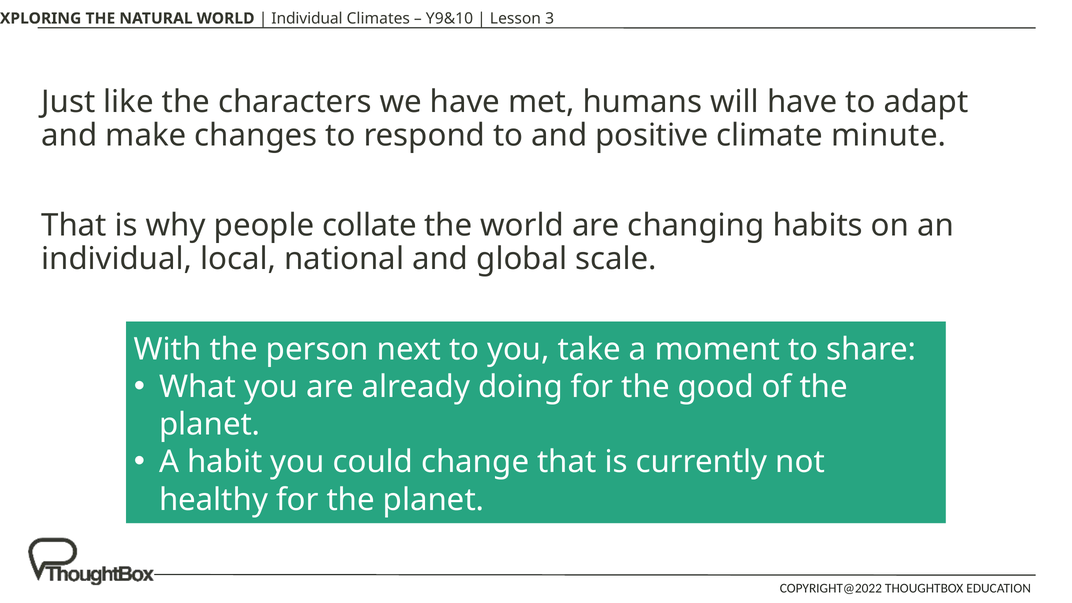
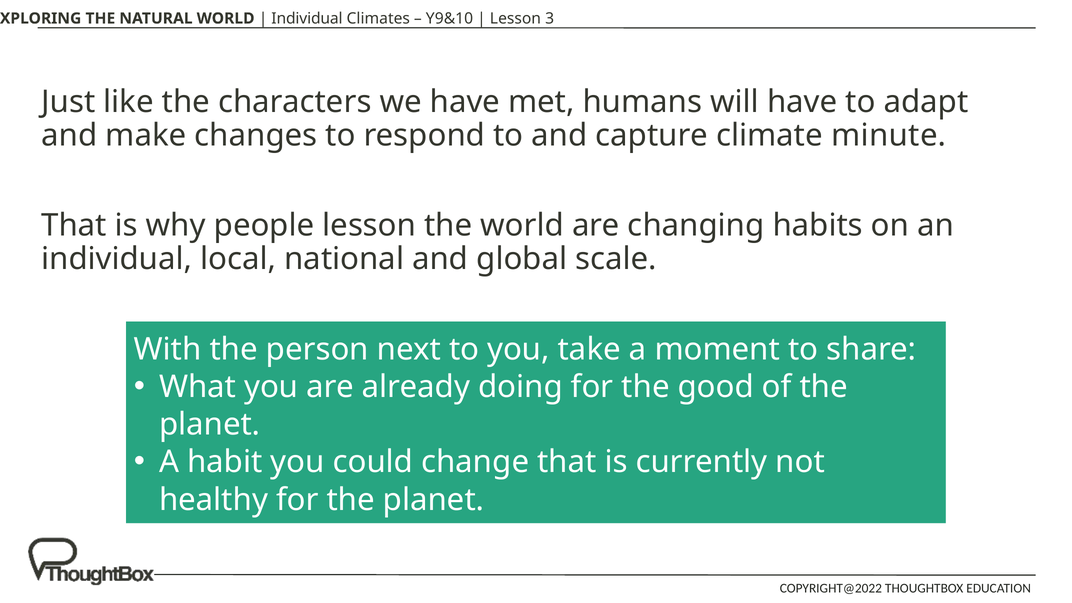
positive: positive -> capture
people collate: collate -> lesson
